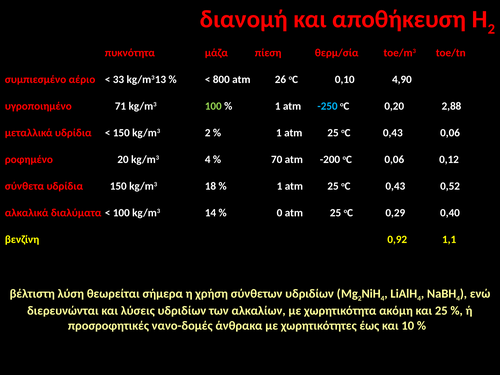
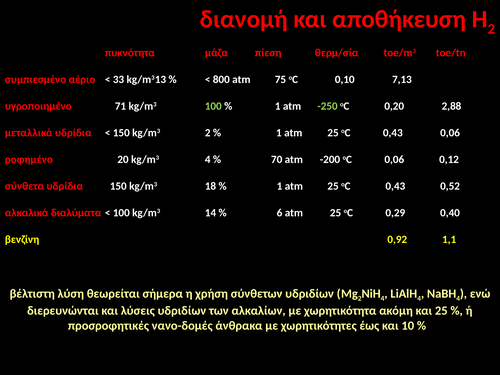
26: 26 -> 75
4,90: 4,90 -> 7,13
-250 colour: light blue -> light green
0: 0 -> 6
